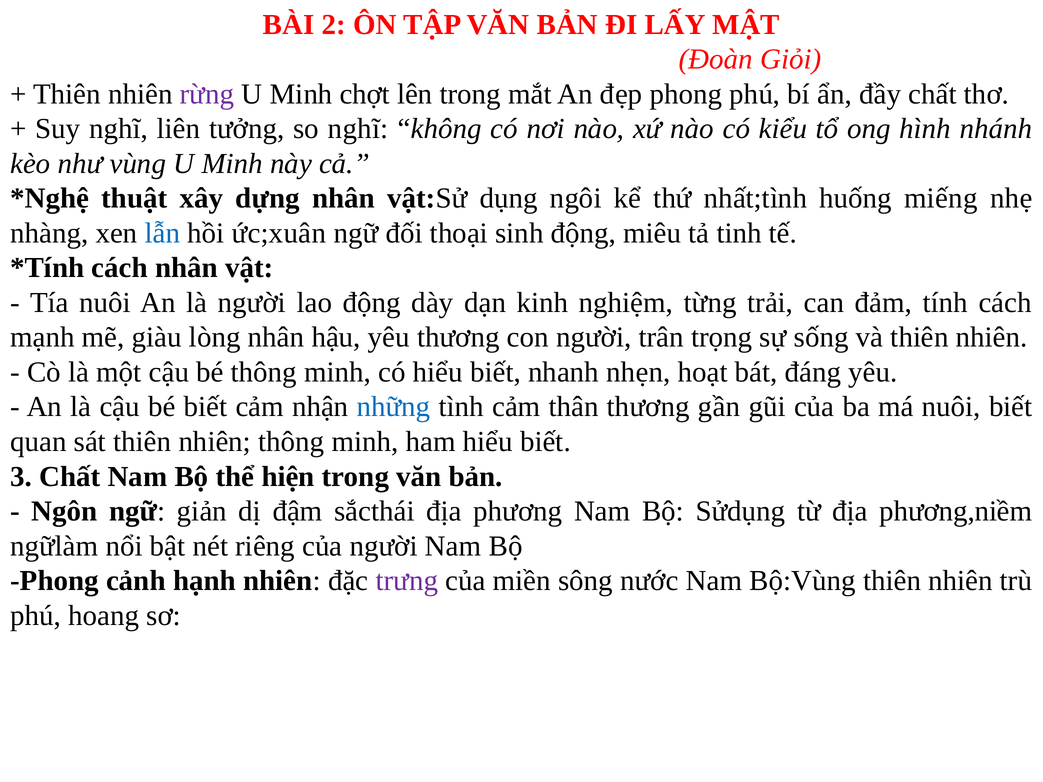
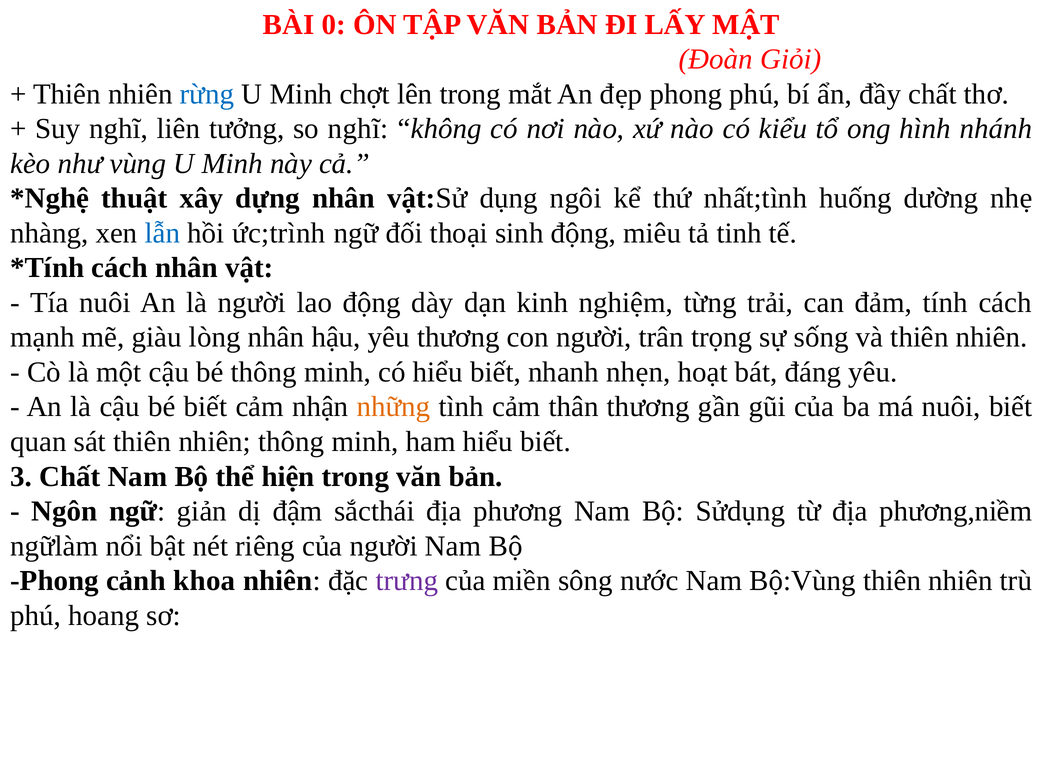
2: 2 -> 0
rừng colour: purple -> blue
miếng: miếng -> dường
ức;xuân: ức;xuân -> ức;trình
những colour: blue -> orange
hạnh: hạnh -> khoa
